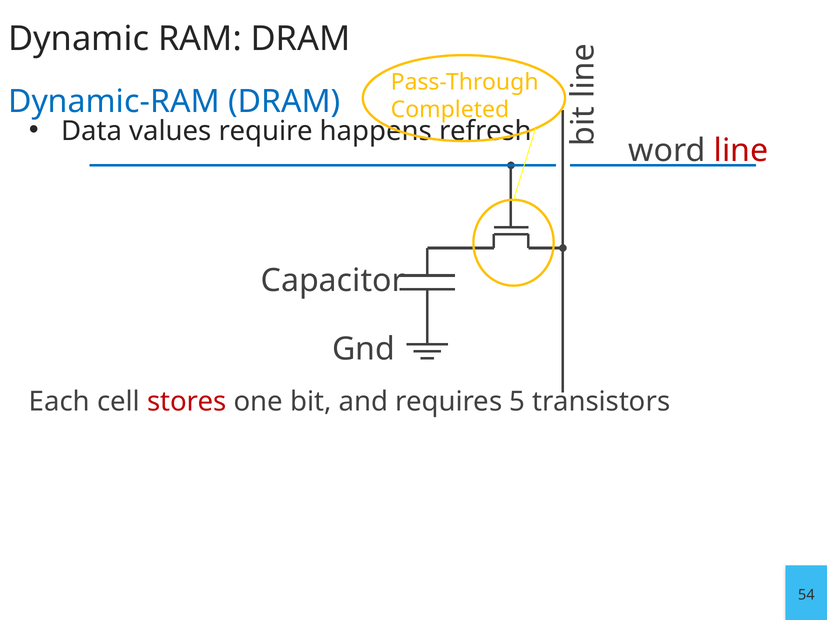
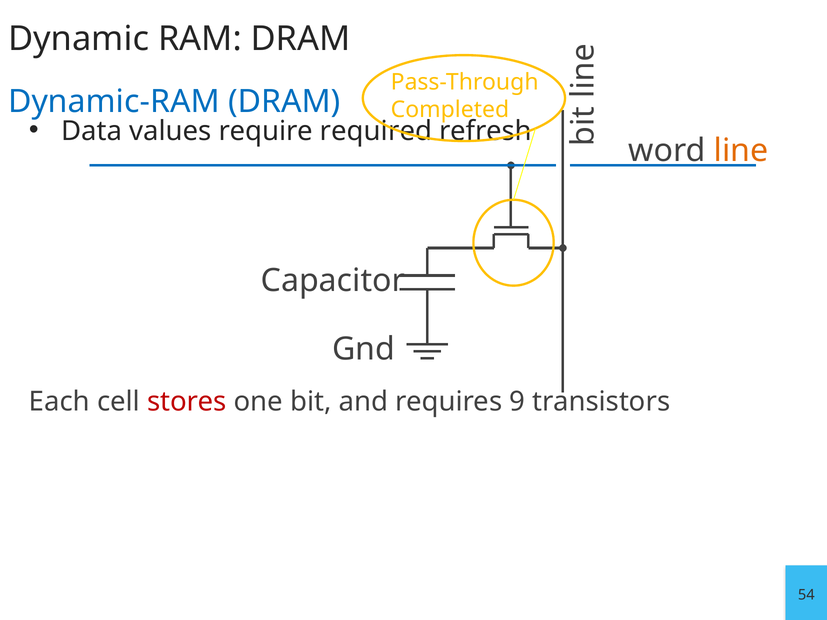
happens: happens -> required
line colour: red -> orange
5: 5 -> 9
